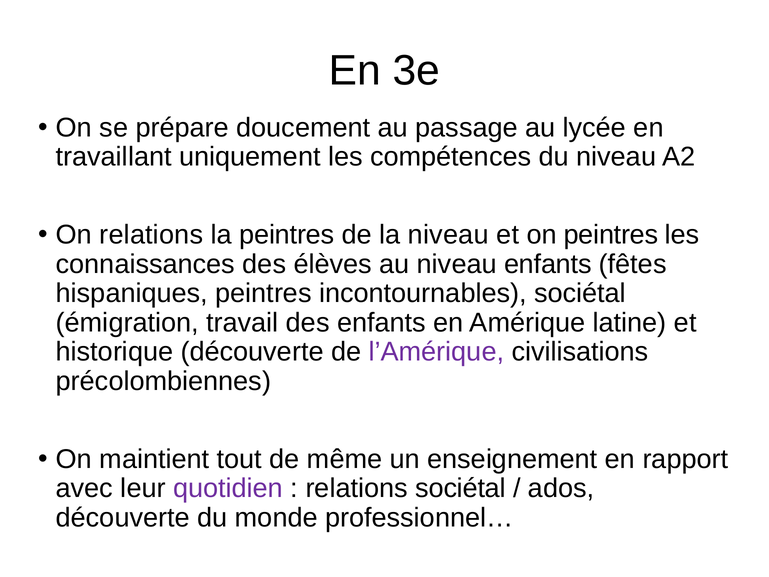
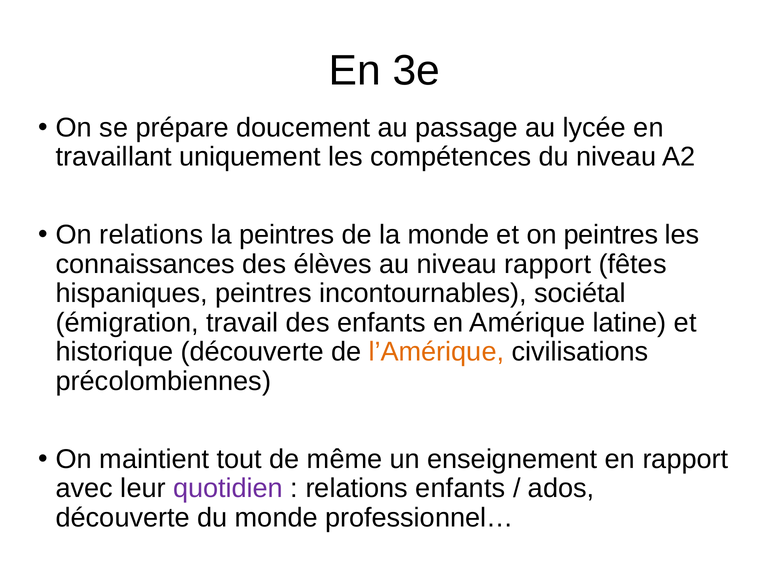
la niveau: niveau -> monde
niveau enfants: enfants -> rapport
l’Amérique colour: purple -> orange
relations sociétal: sociétal -> enfants
